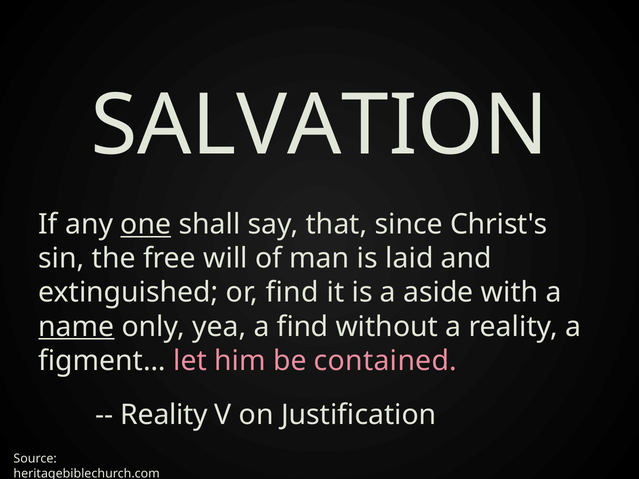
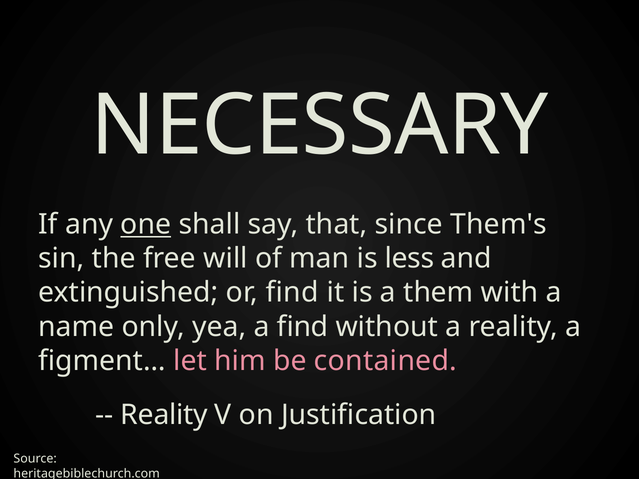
SALVATION: SALVATION -> NECESSARY
Christ's: Christ's -> Them's
laid: laid -> less
aside: aside -> them
name underline: present -> none
